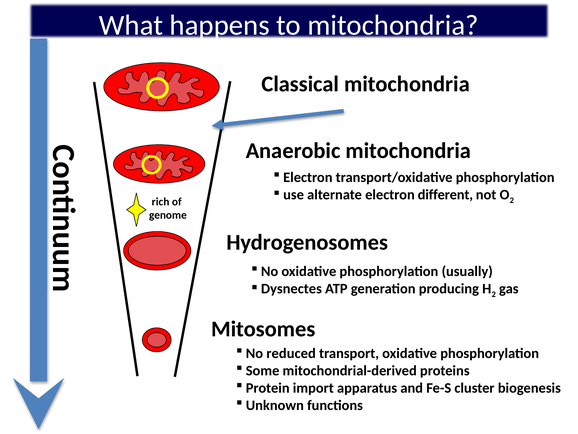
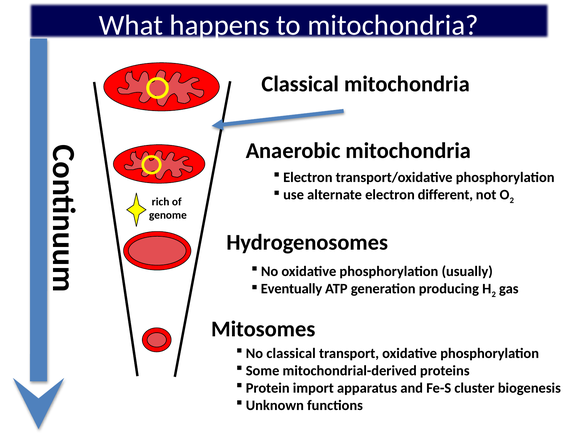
Dysnectes: Dysnectes -> Eventually
No reduced: reduced -> classical
